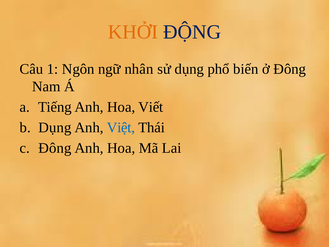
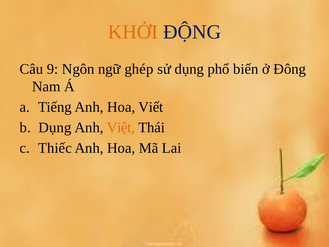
1: 1 -> 9
nhân: nhân -> ghép
Việt colour: blue -> orange
Đông at (55, 148): Đông -> Thiếc
